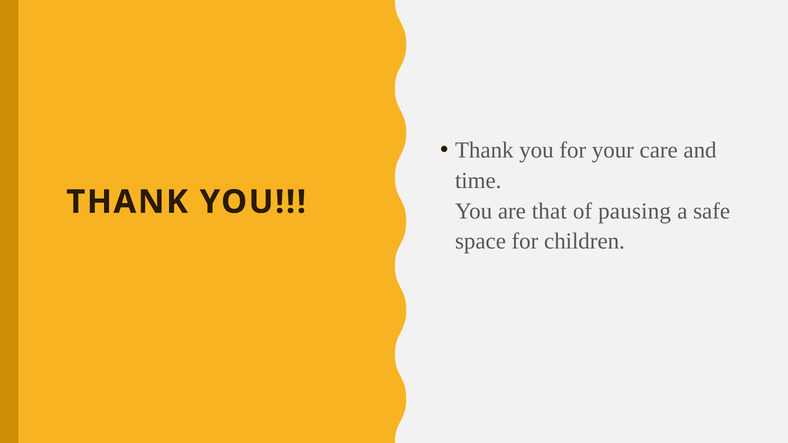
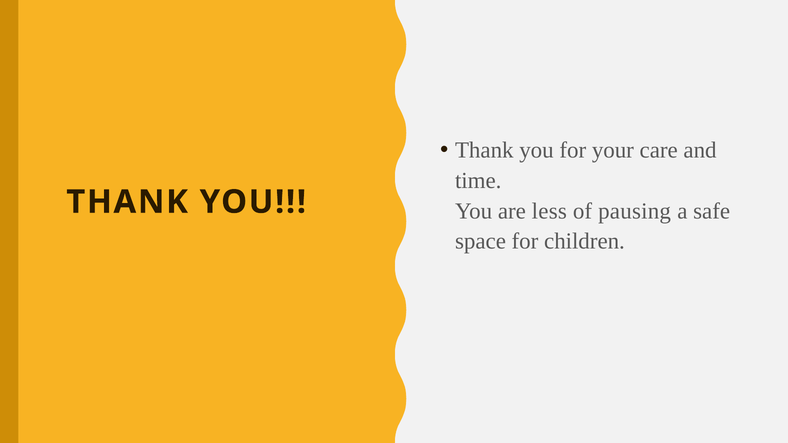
that: that -> less
